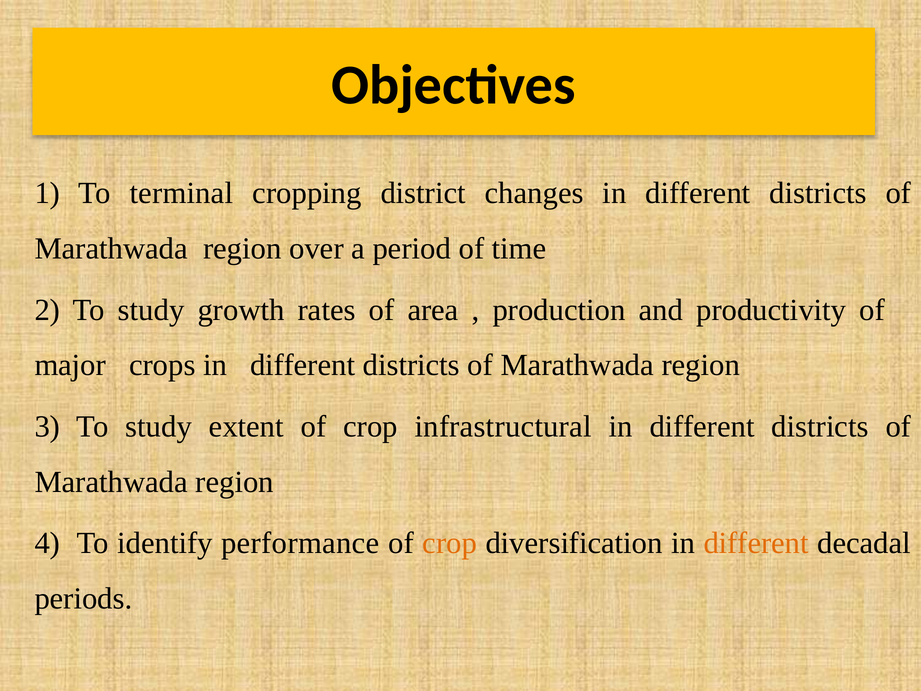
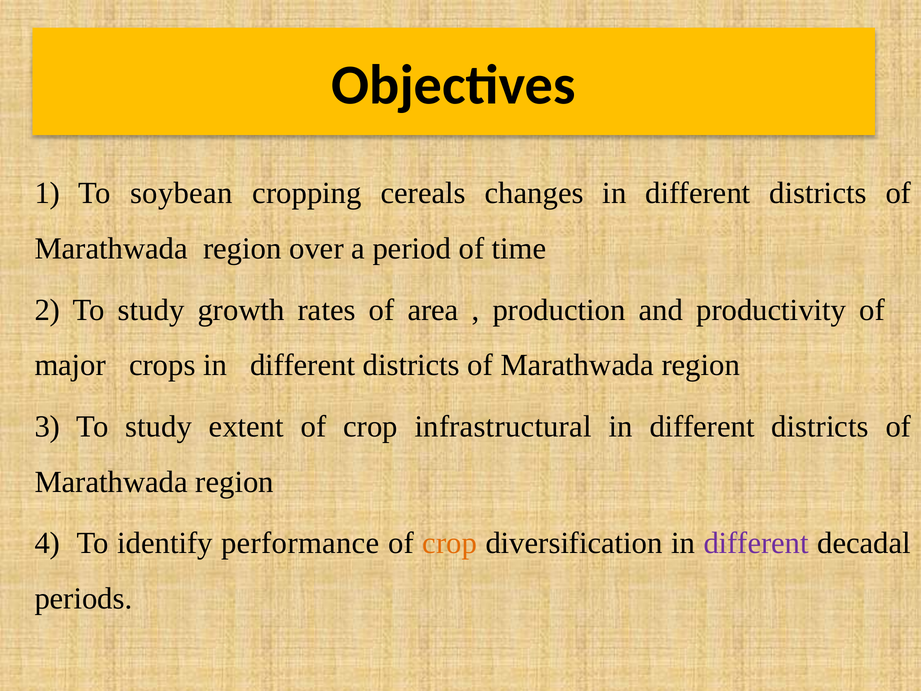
terminal: terminal -> soybean
district: district -> cereals
different at (756, 543) colour: orange -> purple
